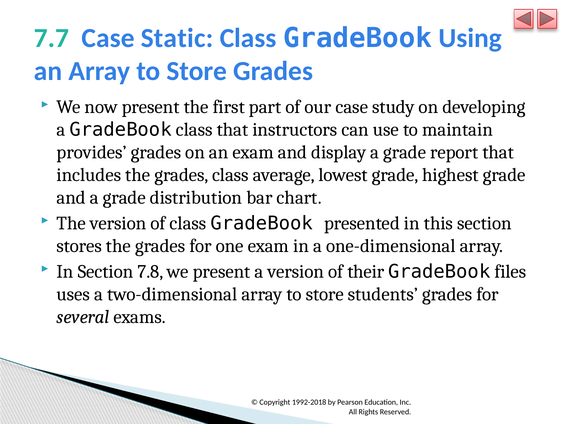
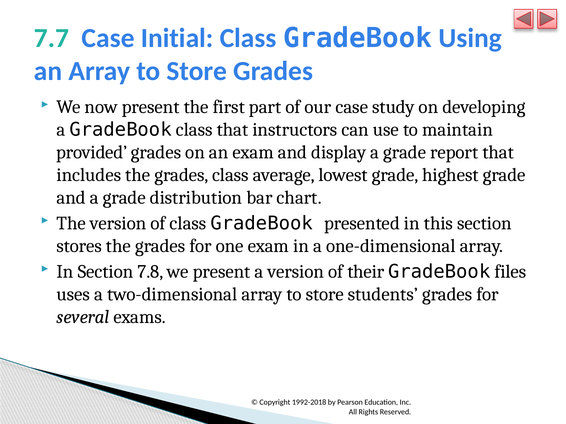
Static: Static -> Initial
provides: provides -> provided
